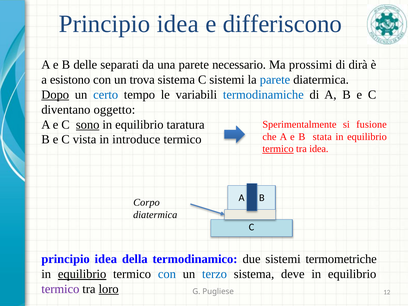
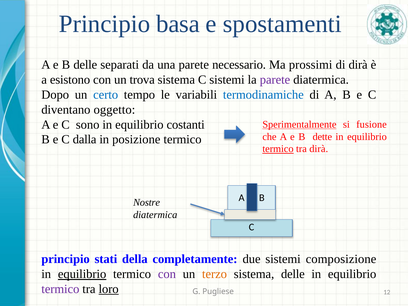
idea at (178, 24): idea -> basa
differiscono: differiscono -> spostamenti
parete at (275, 80) colour: blue -> purple
Dopo underline: present -> none
sono underline: present -> none
taratura: taratura -> costanti
Sperimentalmente underline: none -> present
stata: stata -> dette
vista: vista -> dalla
introduce: introduce -> posizione
tra idea: idea -> dirà
Corpo: Corpo -> Nostre
idea at (106, 259): idea -> stati
termodinamico: termodinamico -> completamente
termometriche: termometriche -> composizione
con at (167, 274) colour: blue -> purple
terzo colour: blue -> orange
sistema deve: deve -> delle
